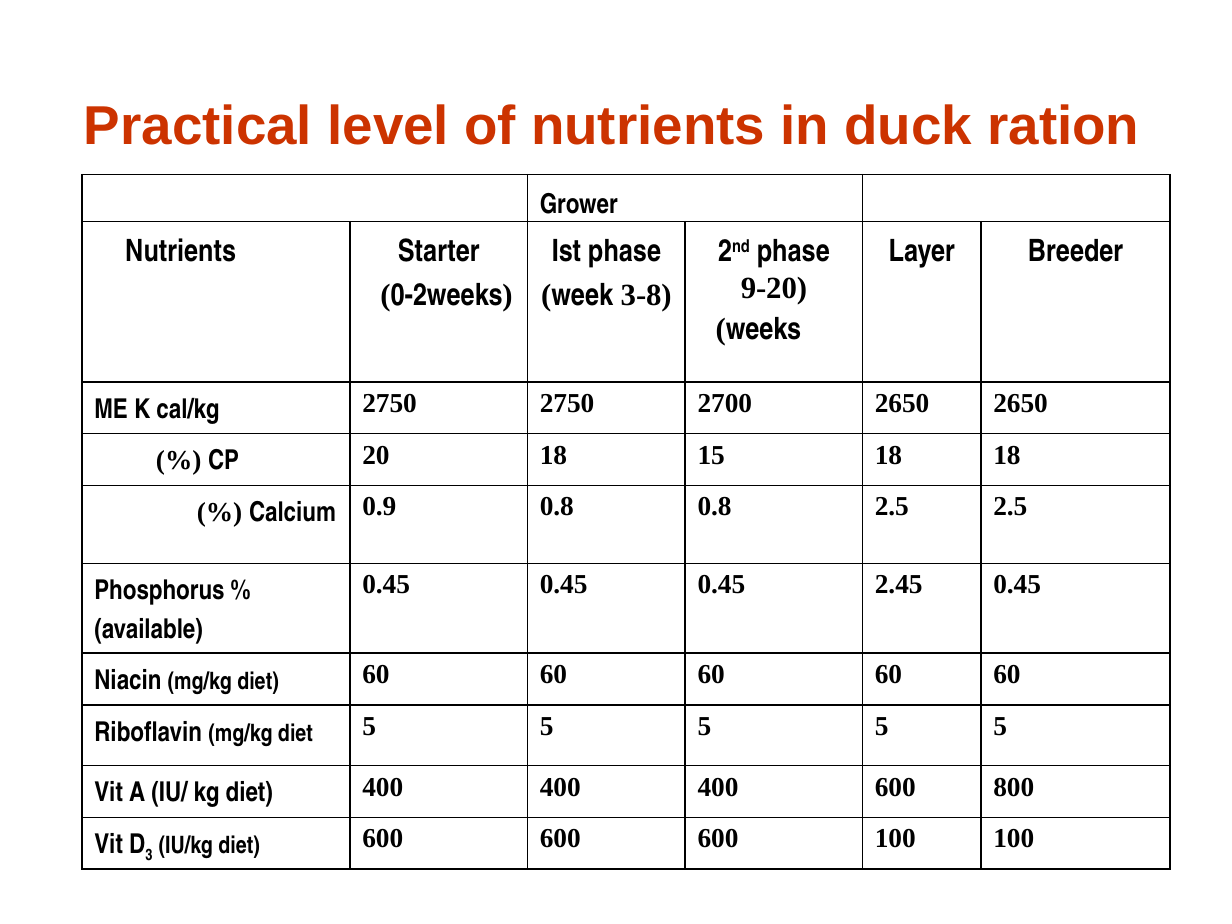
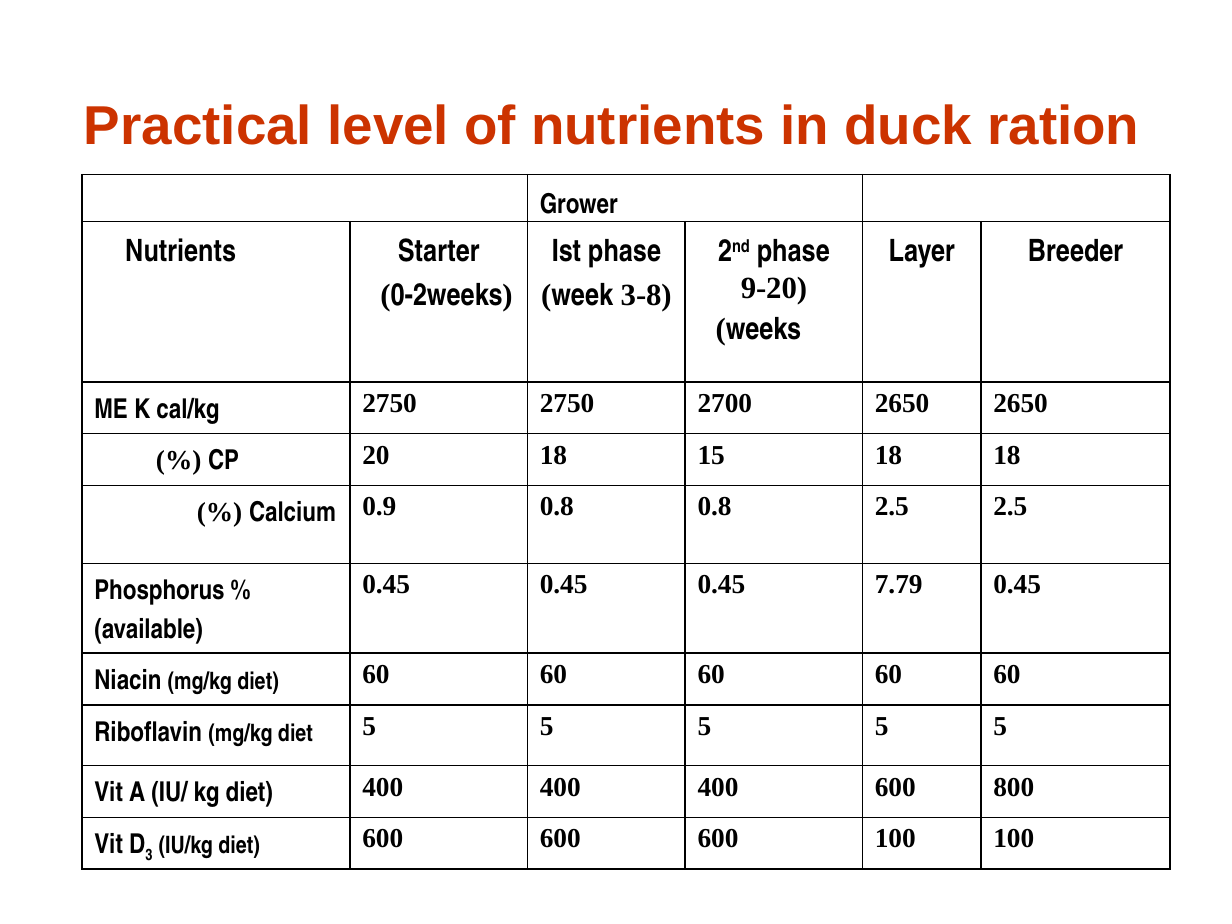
2.45: 2.45 -> 7.79
